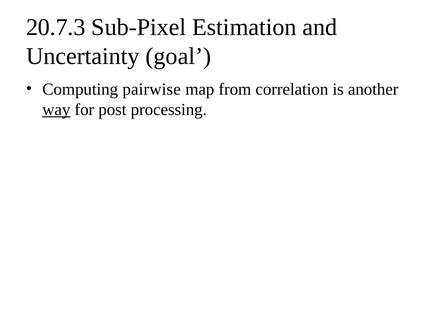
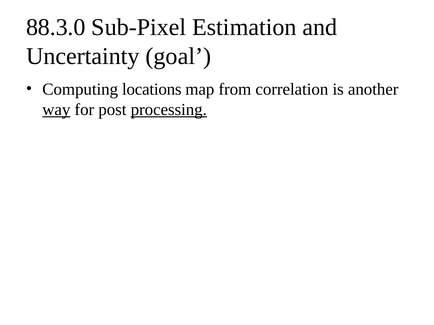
20.7.3: 20.7.3 -> 88.3.0
pairwise: pairwise -> locations
processing underline: none -> present
